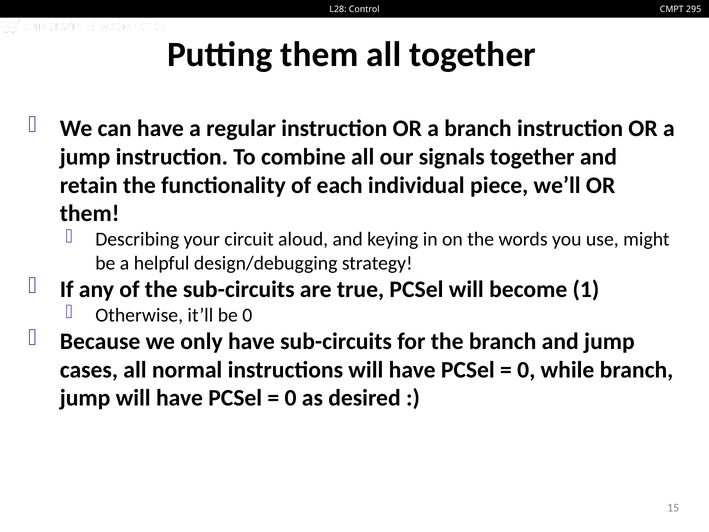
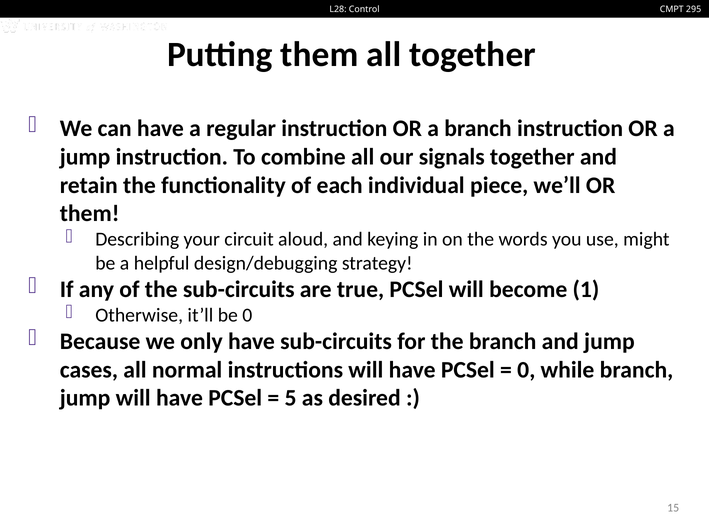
0 at (290, 398): 0 -> 5
